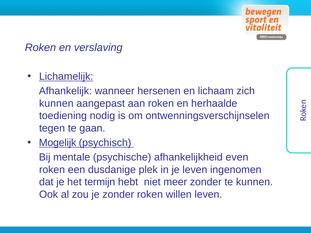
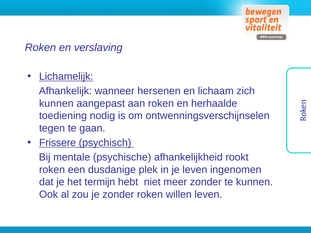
Mogelijk: Mogelijk -> Frissere
even: even -> rookt
